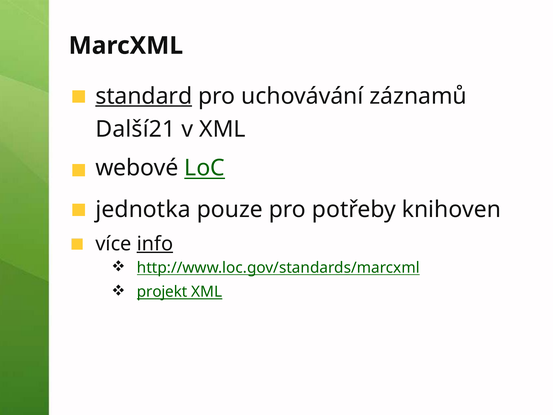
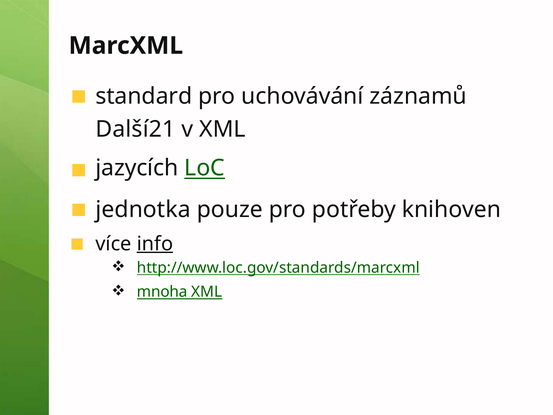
standard underline: present -> none
webové: webové -> jazycích
projekt: projekt -> mnoha
